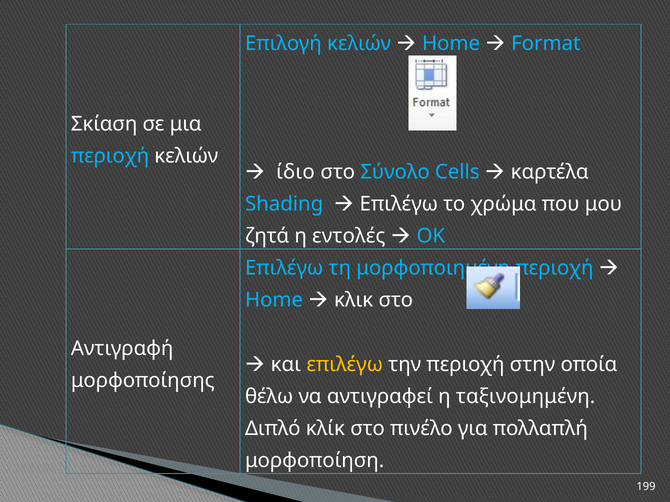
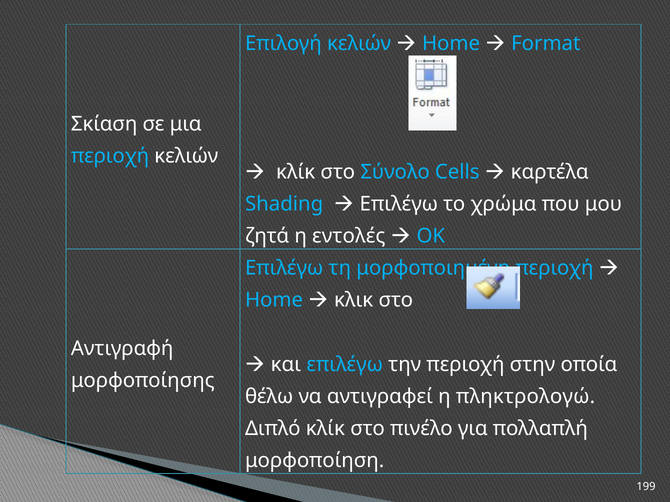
ίδιο at (296, 172): ίδιο -> κλίκ
επιλέγω at (345, 365) colour: yellow -> light blue
ταξινομημένη: ταξινομημένη -> πληκτρολογώ
